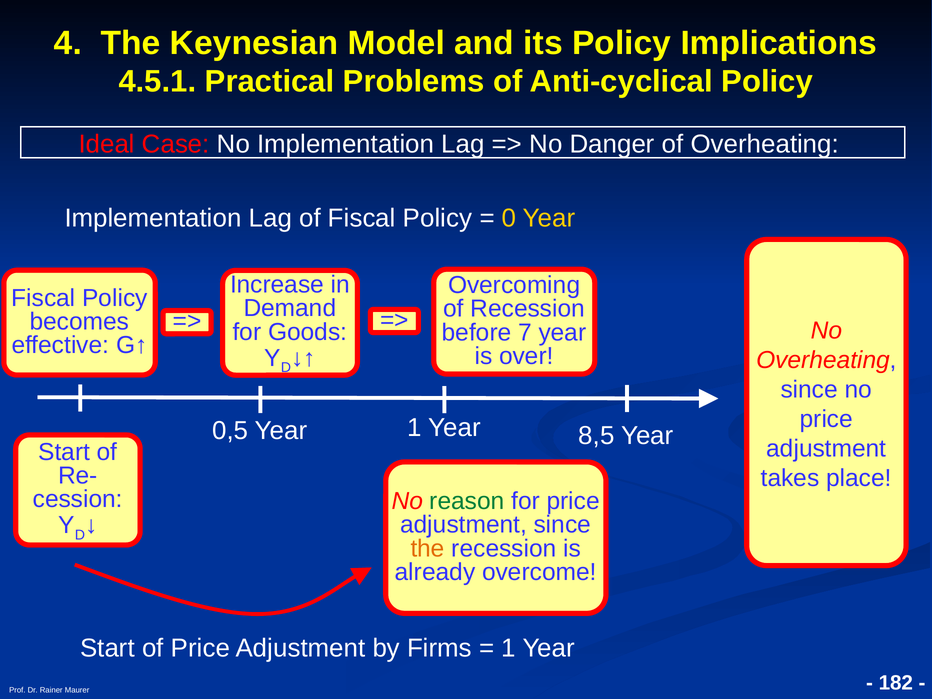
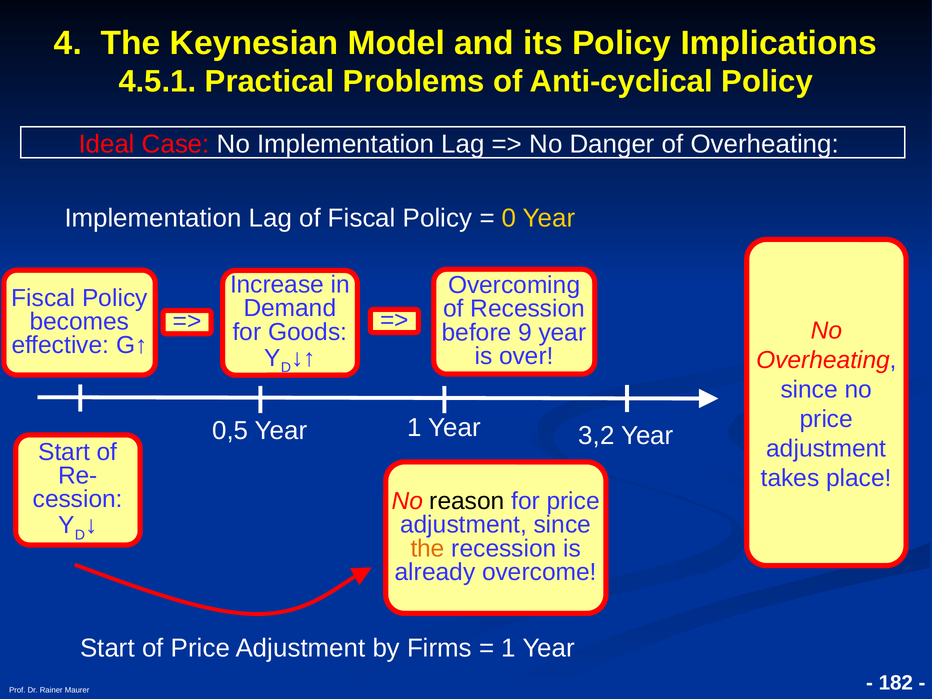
7: 7 -> 9
8,5: 8,5 -> 3,2
reason colour: green -> black
